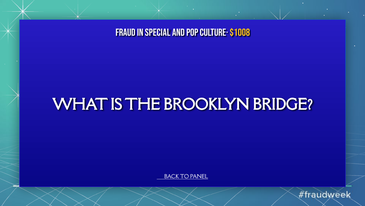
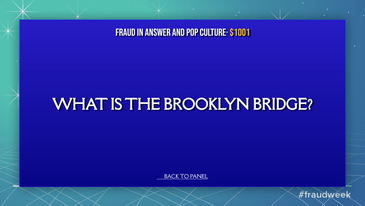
Special: Special -> Answer
$1008: $1008 -> $1001
